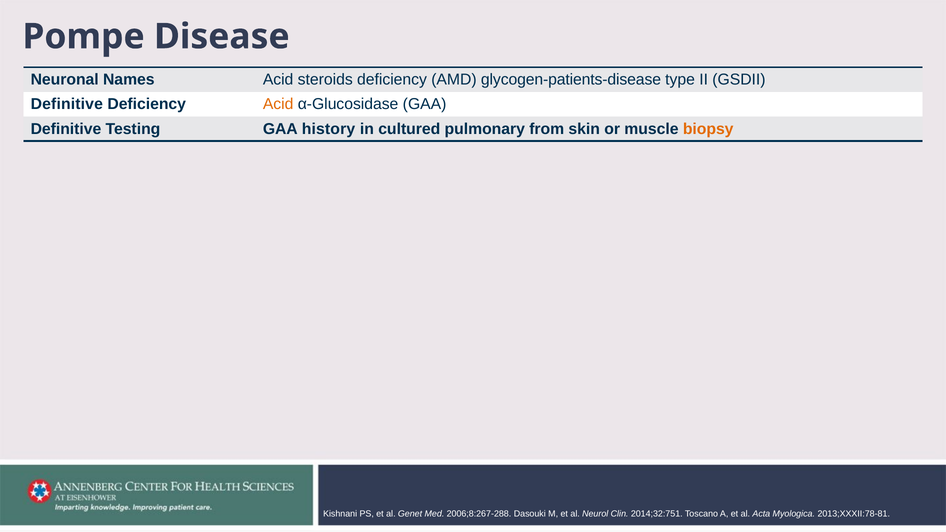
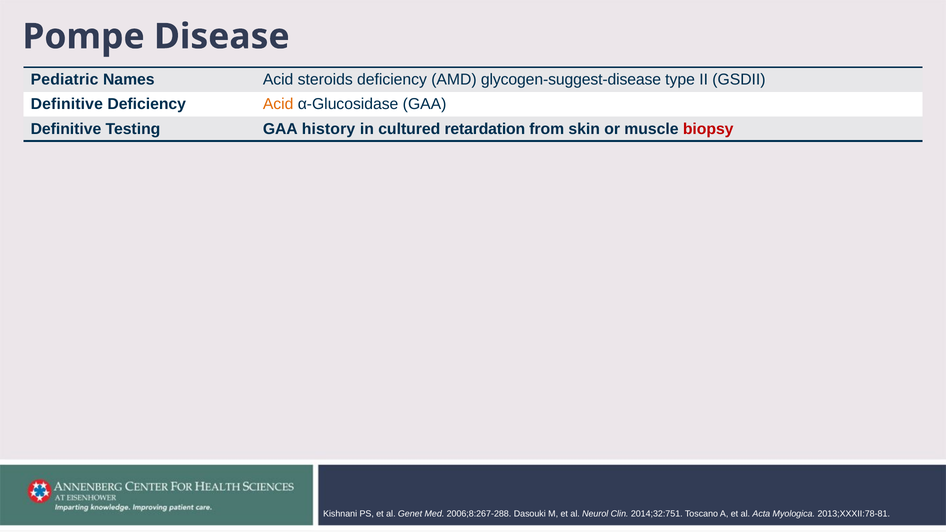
Neuronal: Neuronal -> Pediatric
glycogen-patients-disease: glycogen-patients-disease -> glycogen-suggest-disease
pulmonary: pulmonary -> retardation
biopsy colour: orange -> red
